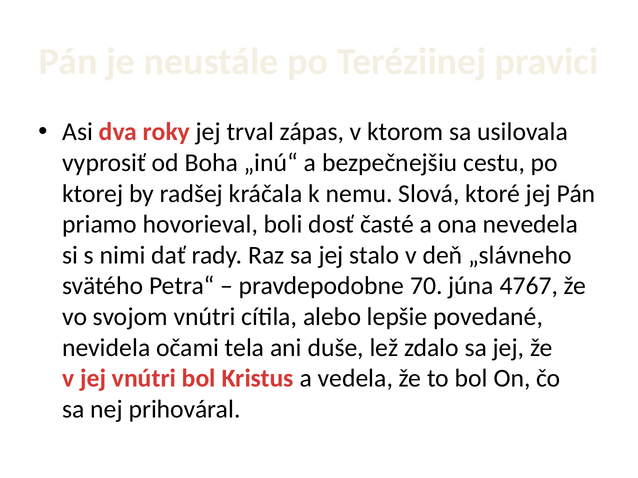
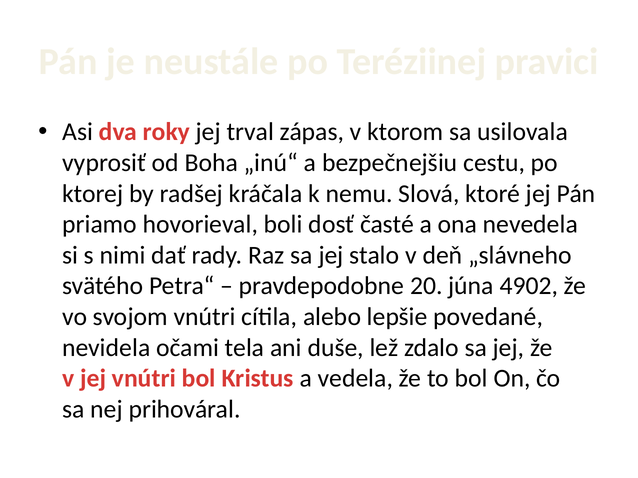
70: 70 -> 20
4767: 4767 -> 4902
